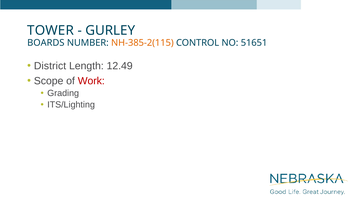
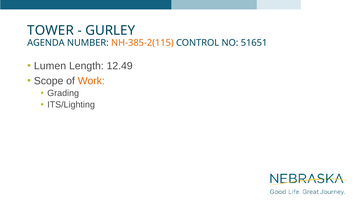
BOARDS: BOARDS -> AGENDA
District: District -> Lumen
Work colour: red -> orange
